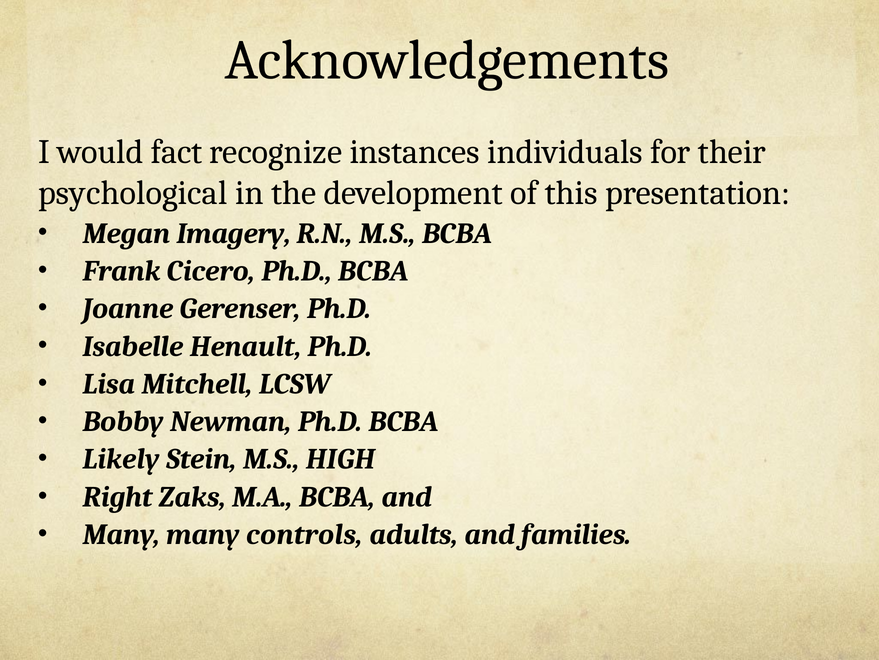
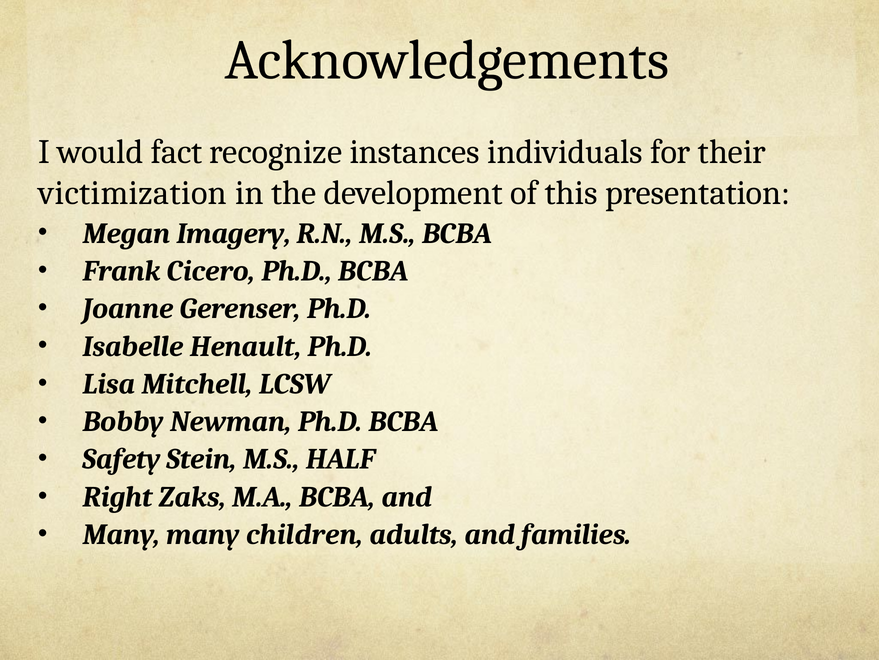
psychological: psychological -> victimization
Likely: Likely -> Safety
HIGH: HIGH -> HALF
controls: controls -> children
